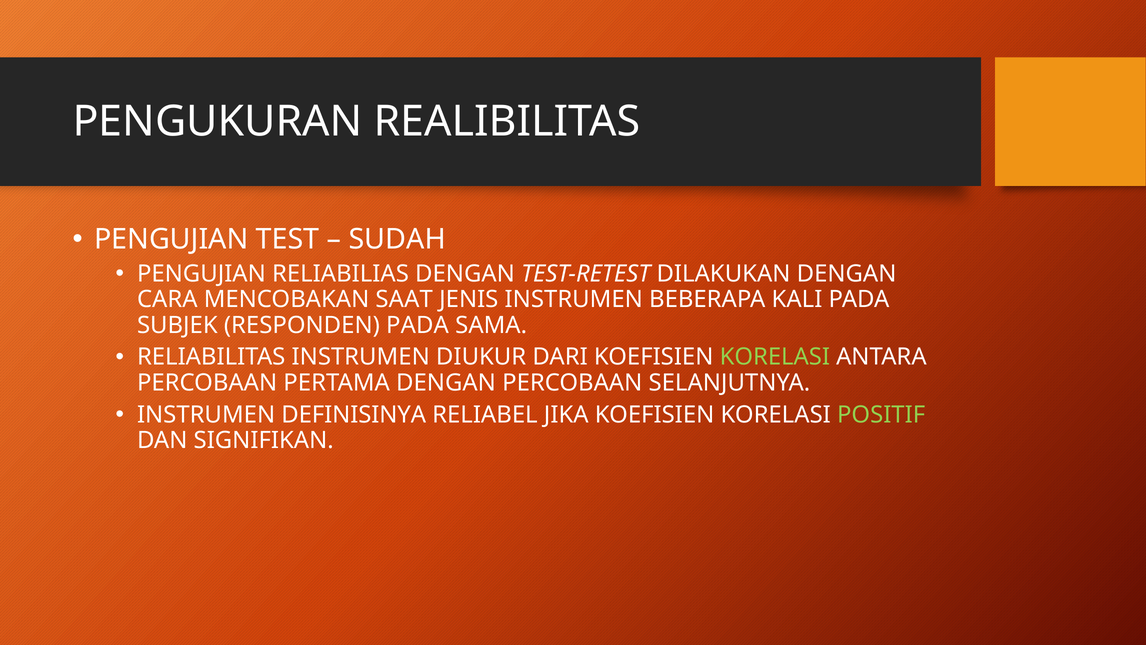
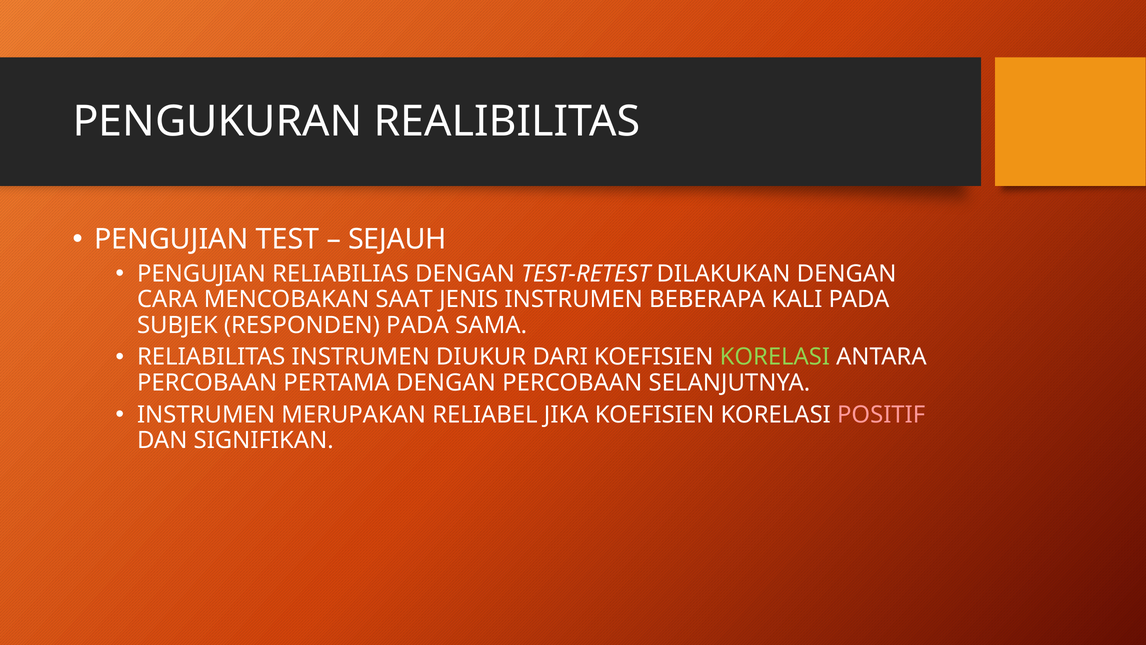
SUDAH: SUDAH -> SEJAUH
DEFINISINYA: DEFINISINYA -> MERUPAKAN
POSITIF colour: light green -> pink
